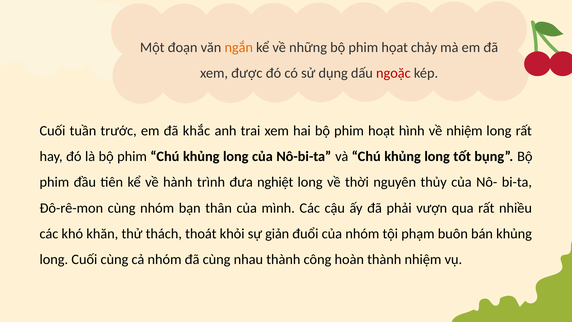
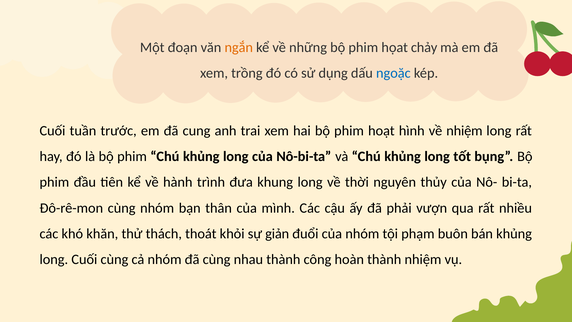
được: được -> trồng
ngoặc colour: red -> blue
khắc: khắc -> cung
nghiệt: nghiệt -> khung
